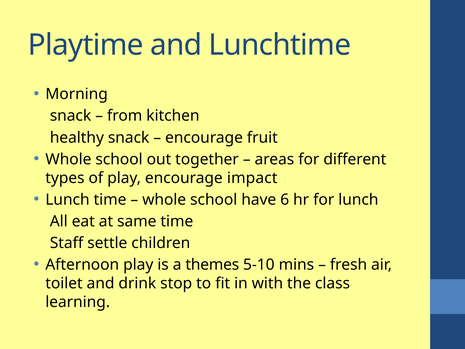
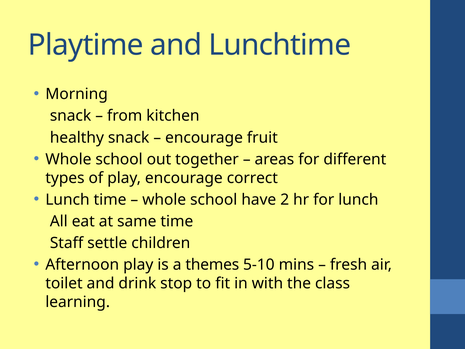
impact: impact -> correct
6: 6 -> 2
